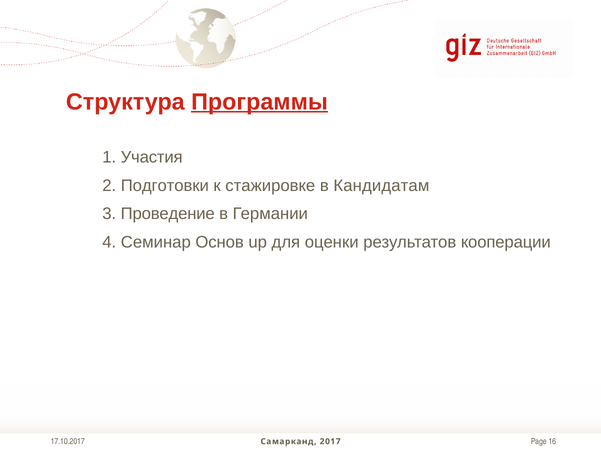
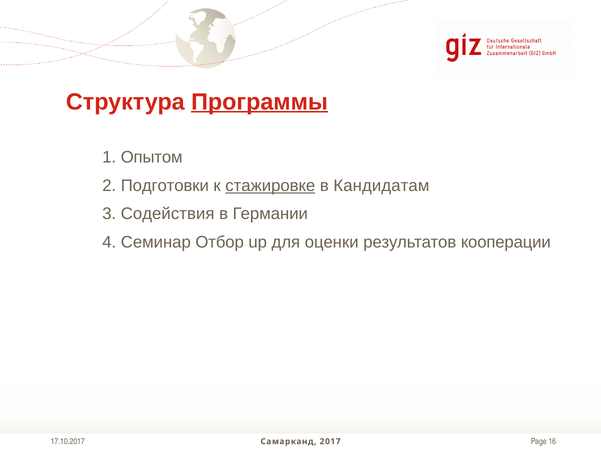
Участия: Участия -> Опытом
стажировке underline: none -> present
Проведение: Проведение -> Содействия
Основ: Основ -> Отбор
